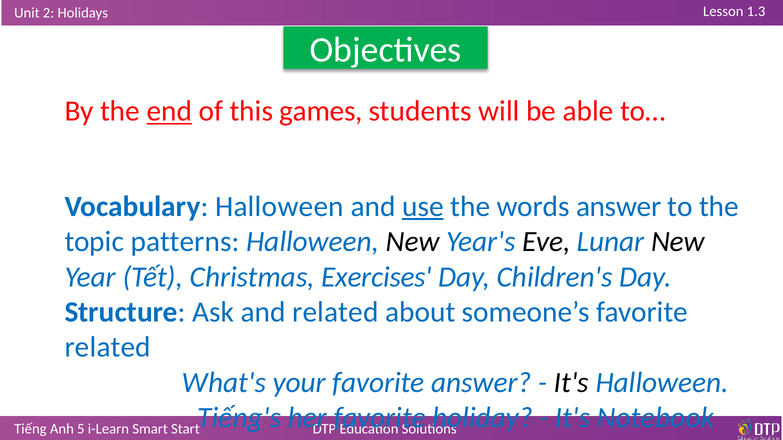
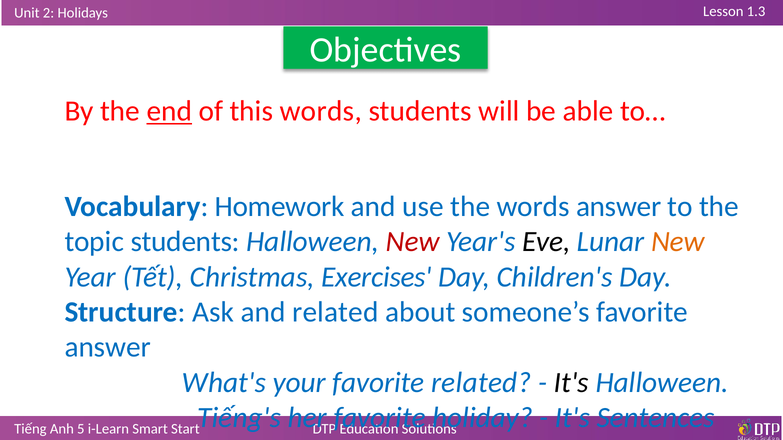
this games: games -> words
Vocabulary Halloween: Halloween -> Homework
use underline: present -> none
topic patterns: patterns -> students
New at (413, 242) colour: black -> red
New at (678, 242) colour: black -> orange
related at (108, 348): related -> answer
favorite answer: answer -> related
Notebook: Notebook -> Sentences
